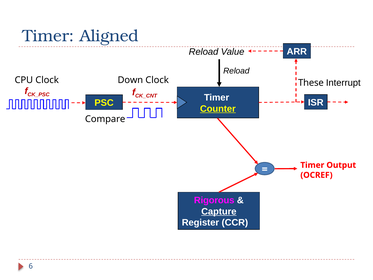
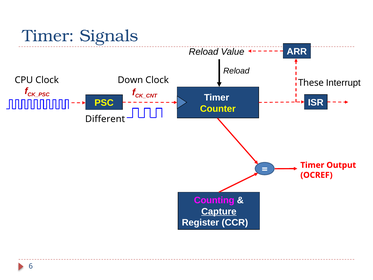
Aligned: Aligned -> Signals
Counter underline: present -> none
Compare: Compare -> Different
Rigorous: Rigorous -> Counting
